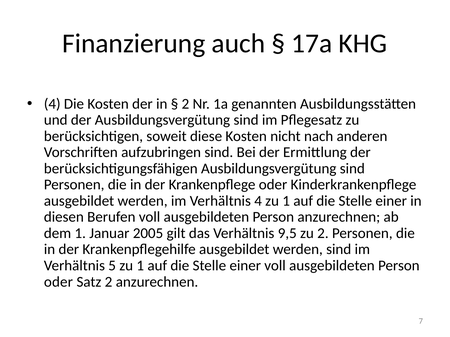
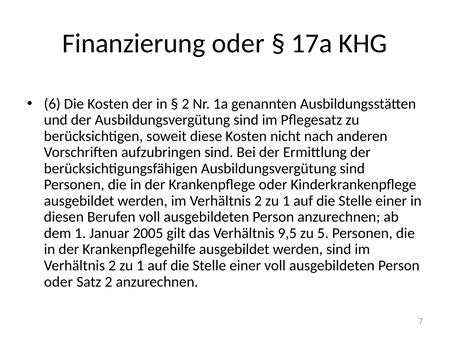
Finanzierung auch: auch -> oder
4 at (52, 104): 4 -> 6
werden im Verhältnis 4: 4 -> 2
zu 2: 2 -> 5
5 at (112, 266): 5 -> 2
